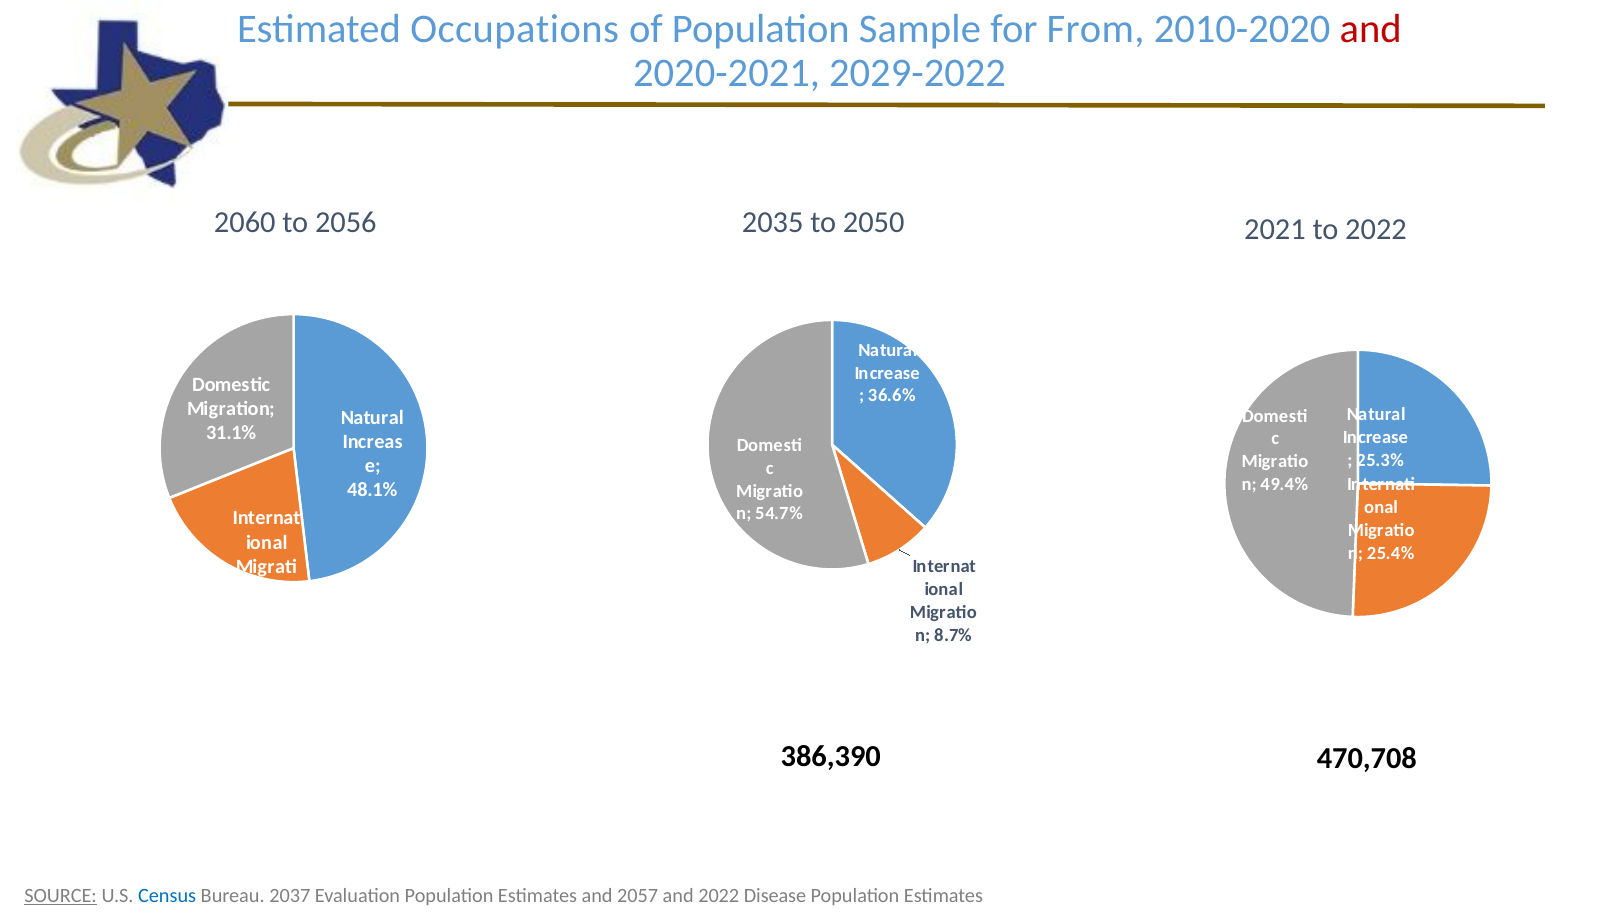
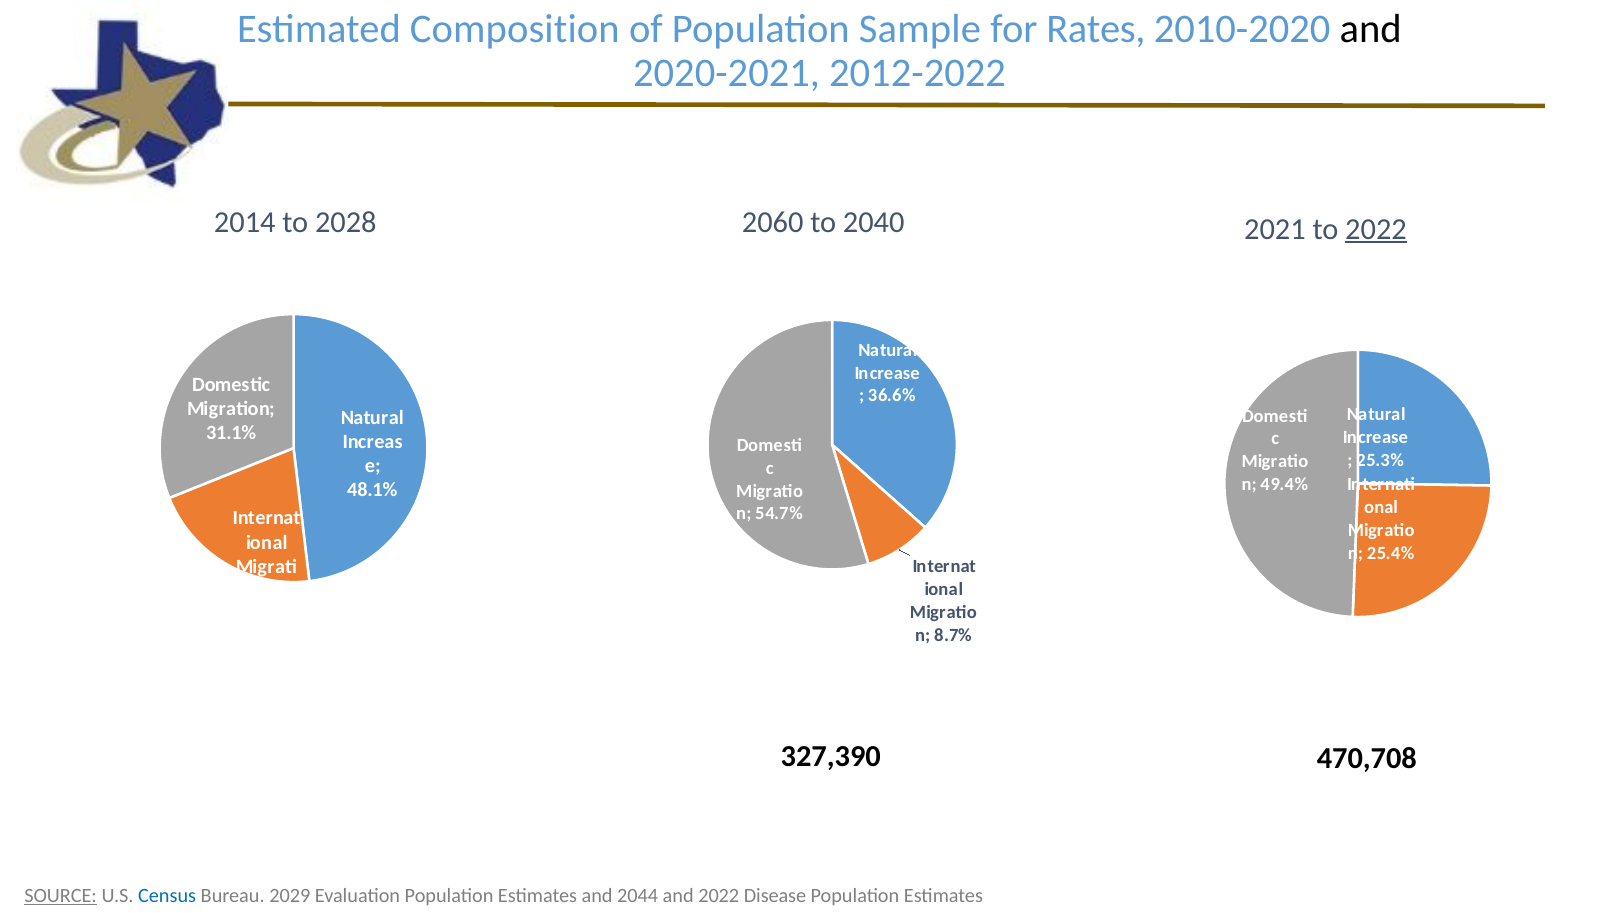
Occupations: Occupations -> Composition
From: From -> Rates
and at (1371, 29) colour: red -> black
2029-2022: 2029-2022 -> 2012-2022
2060: 2060 -> 2014
2056: 2056 -> 2028
2035: 2035 -> 2060
2050: 2050 -> 2040
2022 at (1376, 229) underline: none -> present
386,390: 386,390 -> 327,390
2037: 2037 -> 2029
2057: 2057 -> 2044
